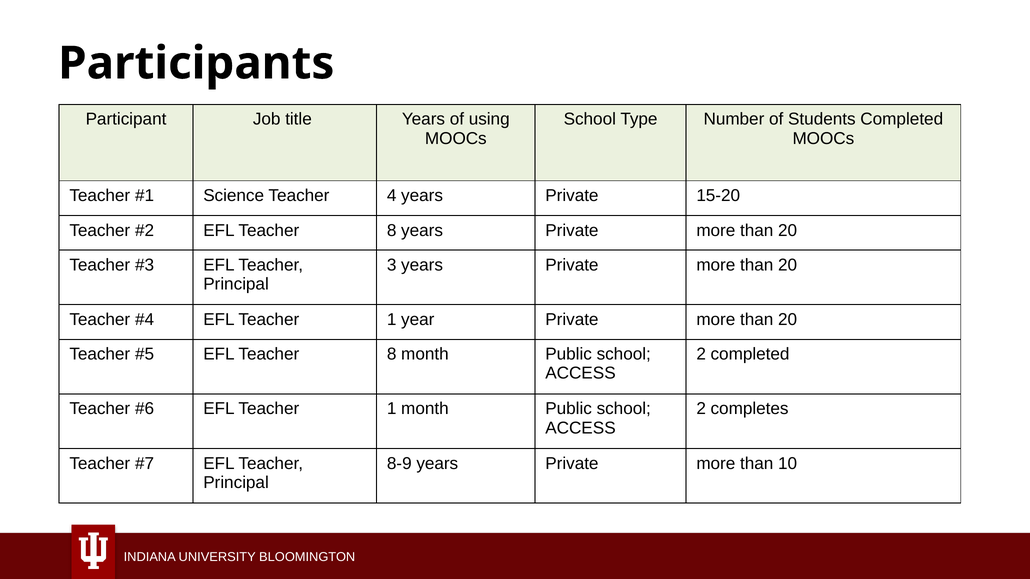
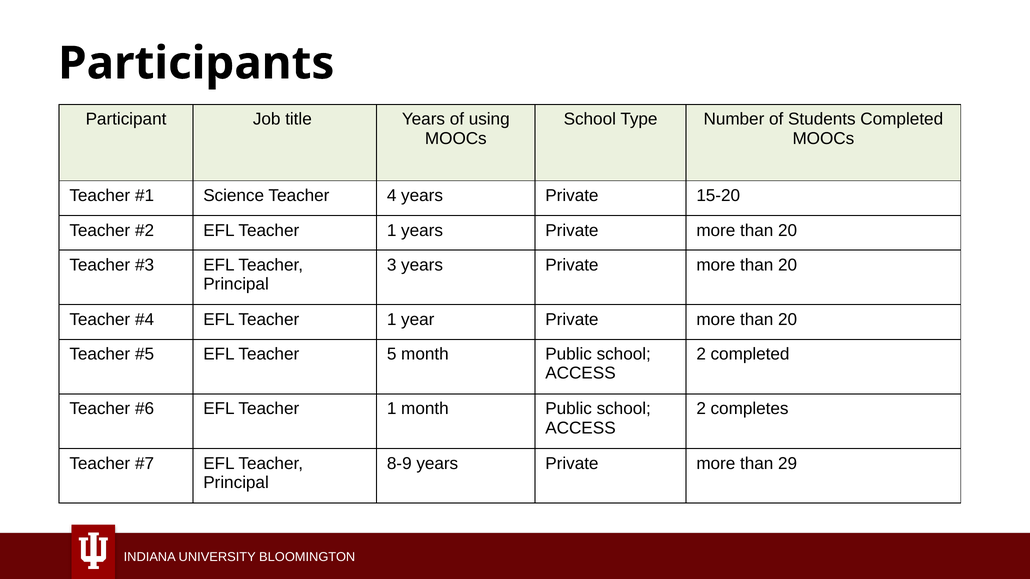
8 at (392, 230): 8 -> 1
8 at (392, 354): 8 -> 5
10: 10 -> 29
